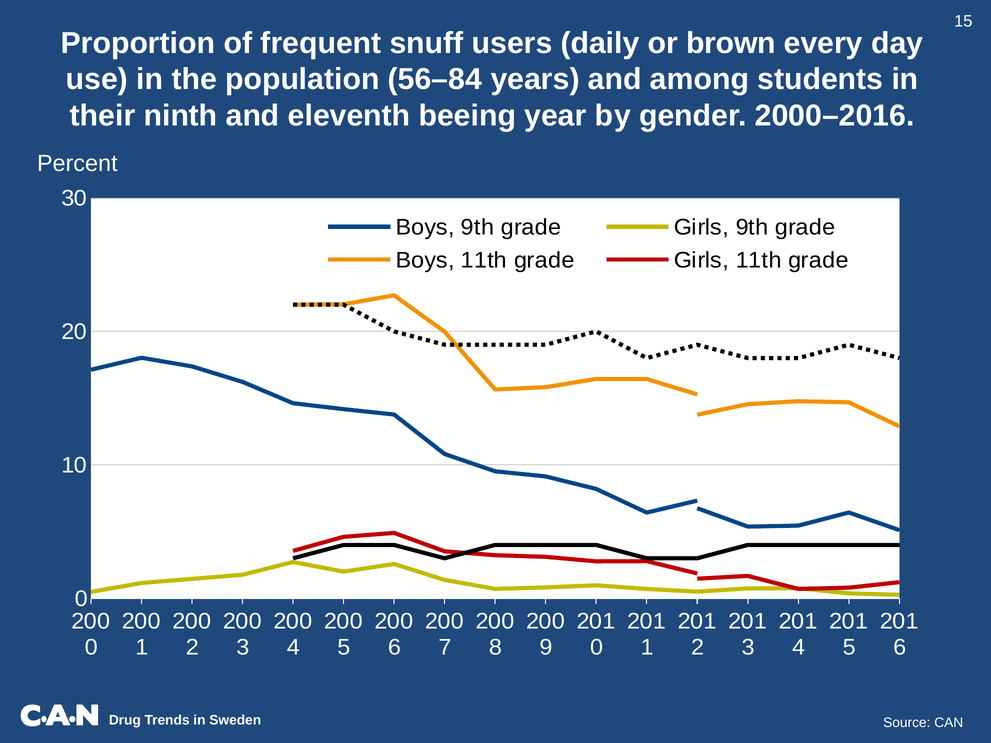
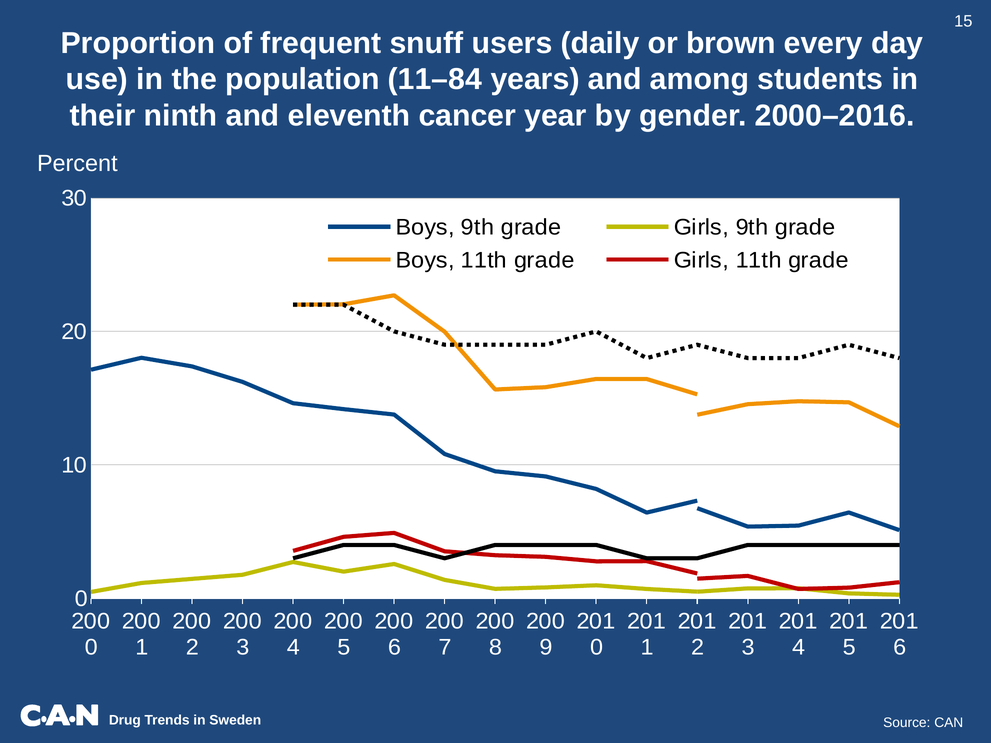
56–84: 56–84 -> 11–84
beeing: beeing -> cancer
